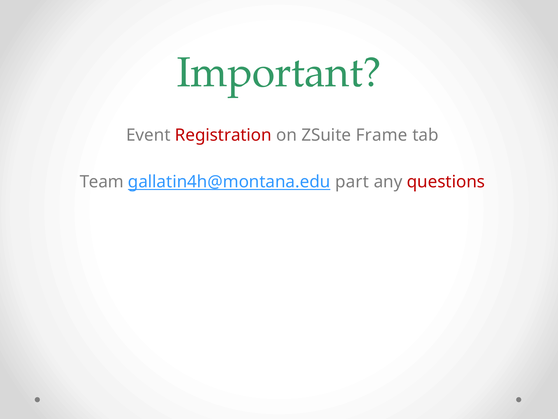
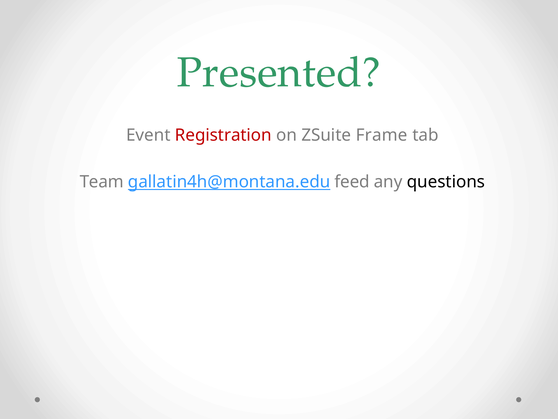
Important: Important -> Presented
part: part -> feed
questions colour: red -> black
